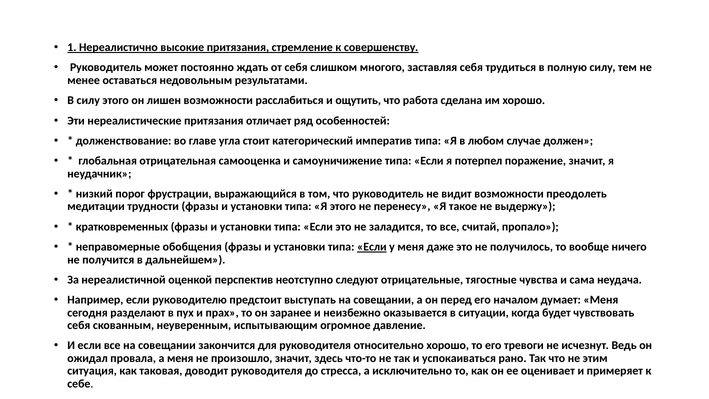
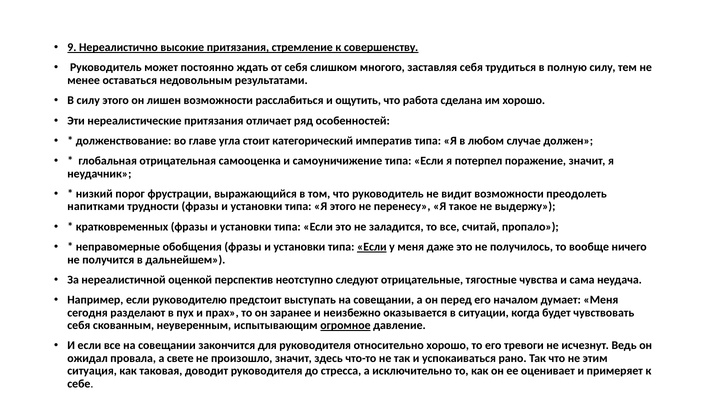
1: 1 -> 9
медитации: медитации -> напитками
огромное underline: none -> present
а меня: меня -> свете
